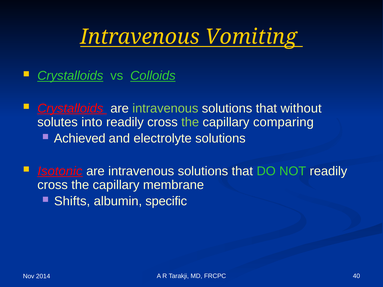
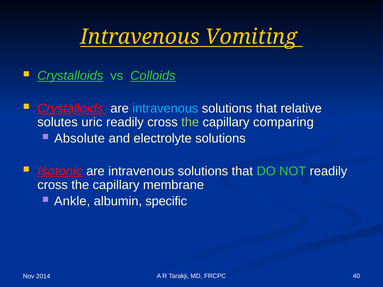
intravenous at (165, 108) colour: light green -> light blue
without: without -> relative
into: into -> uric
Achieved: Achieved -> Absolute
Shifts: Shifts -> Ankle
